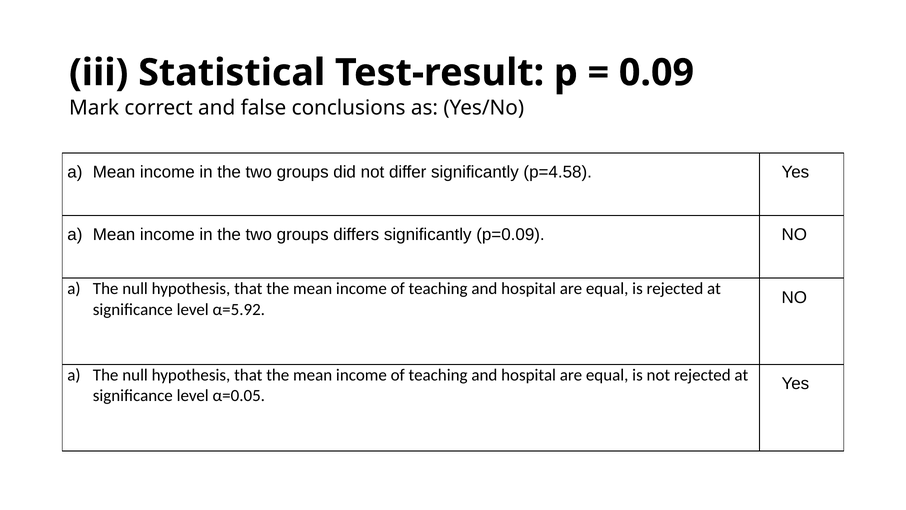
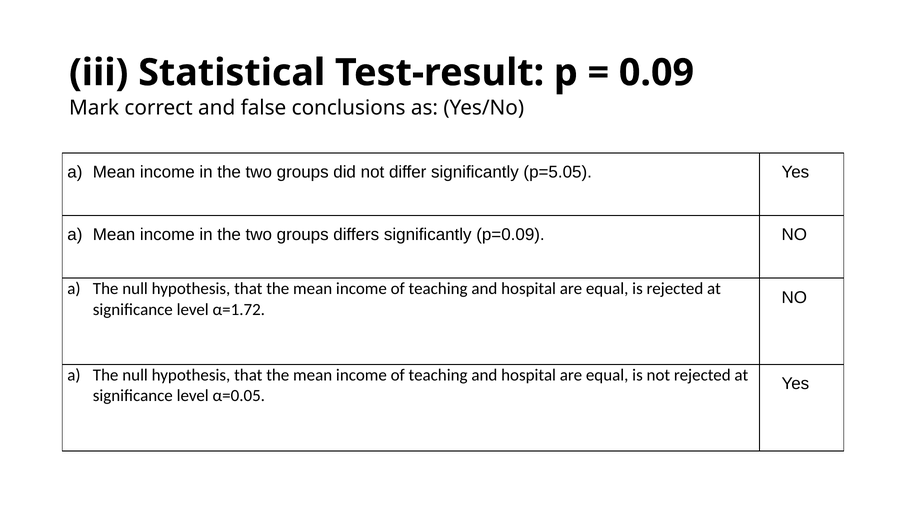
p=4.58: p=4.58 -> p=5.05
α=5.92: α=5.92 -> α=1.72
